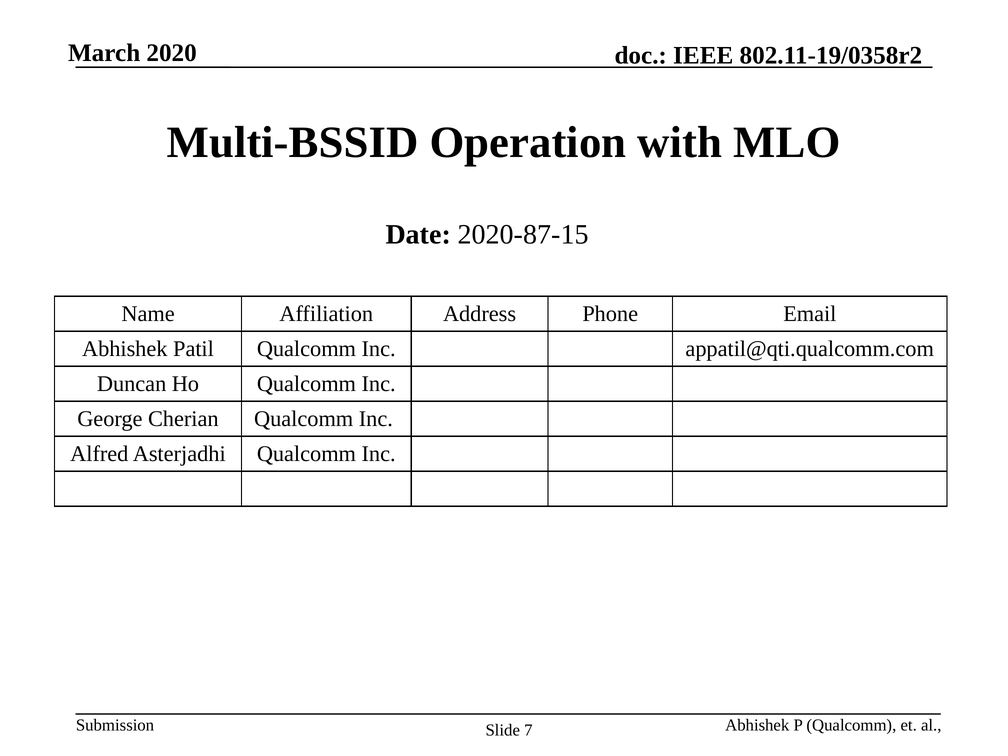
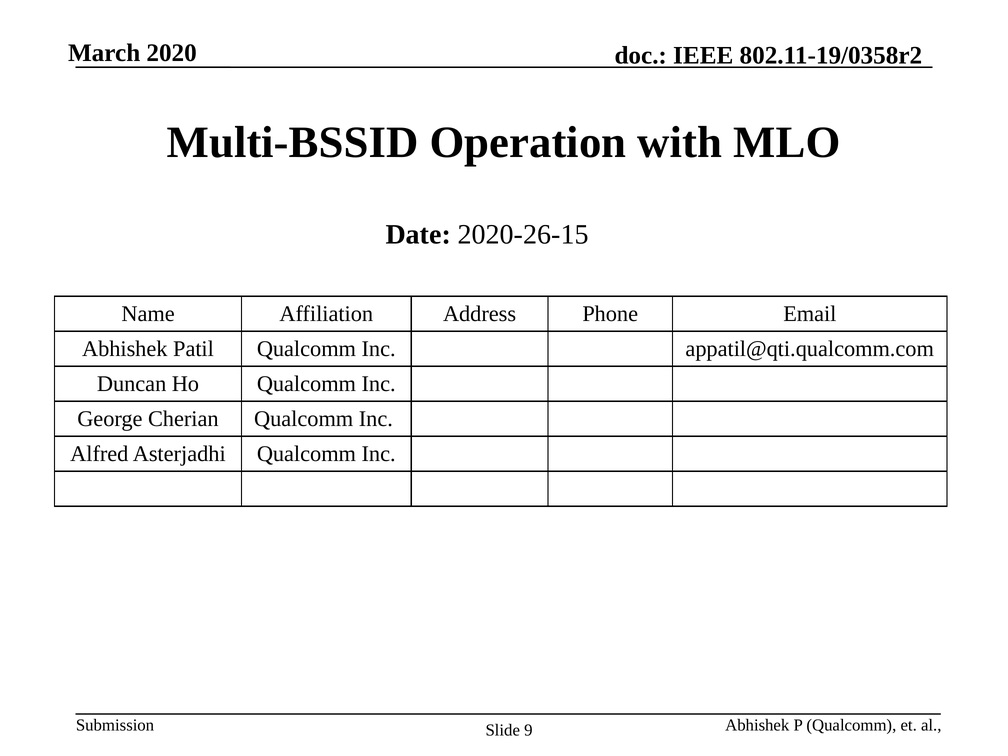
2020-87-15: 2020-87-15 -> 2020-26-15
7: 7 -> 9
